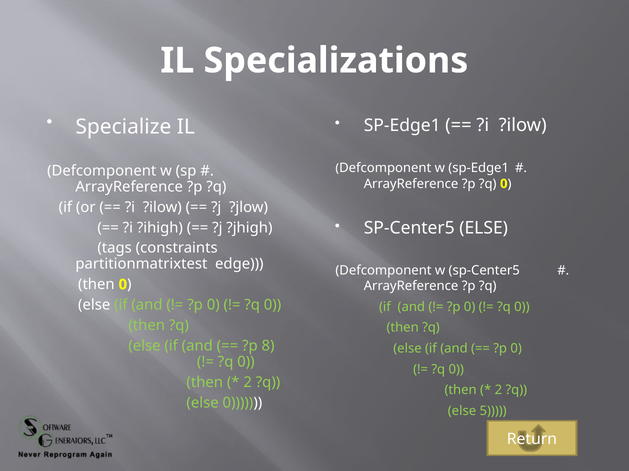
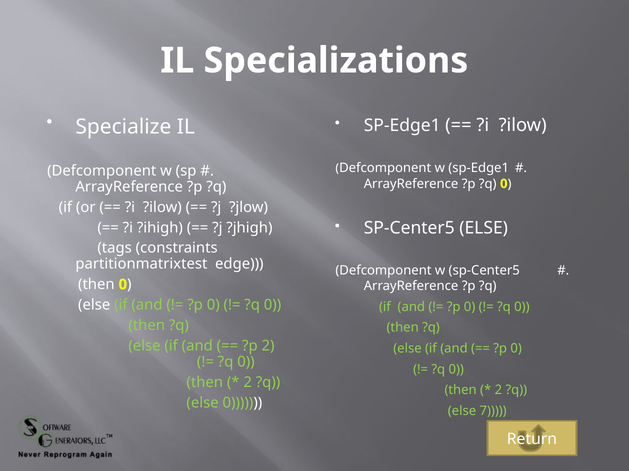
?p 8: 8 -> 2
5: 5 -> 7
